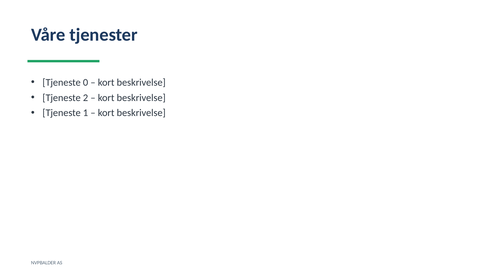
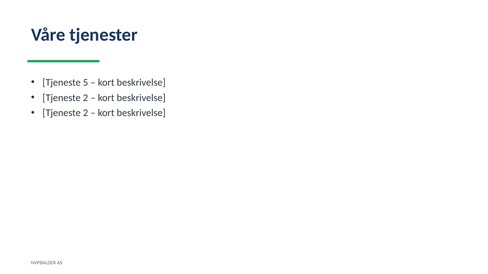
0: 0 -> 5
1 at (86, 113): 1 -> 2
